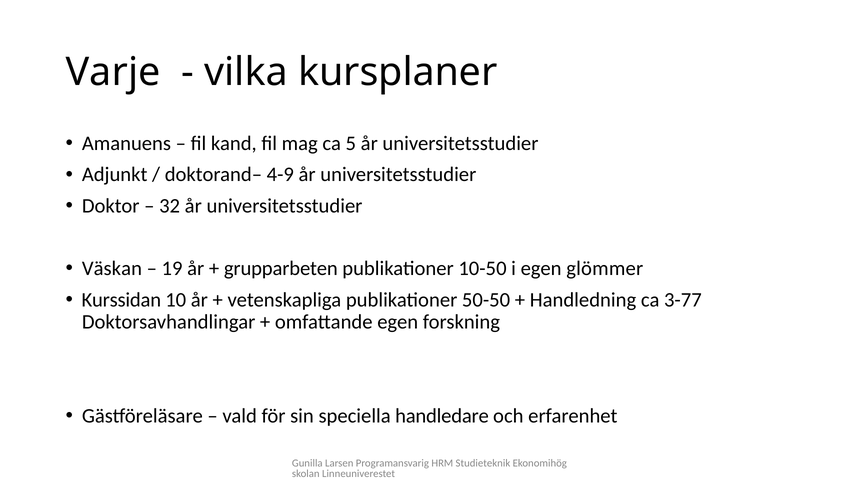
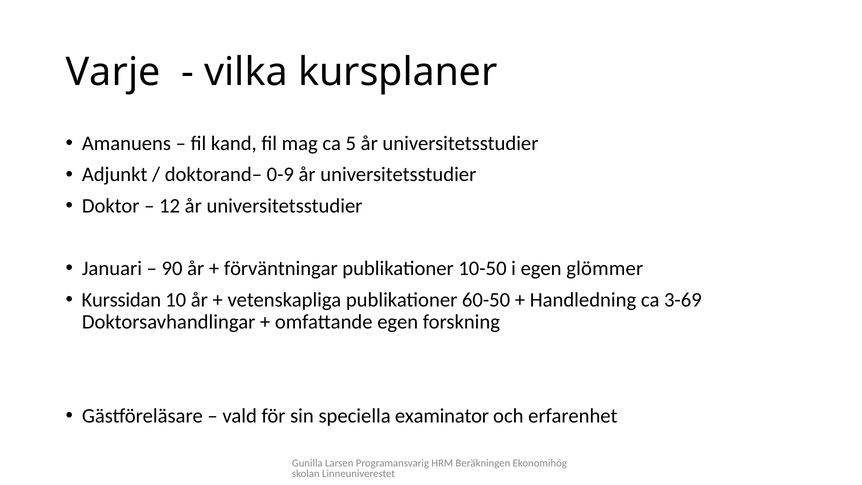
4-9: 4-9 -> 0-9
32: 32 -> 12
Väskan: Väskan -> Januari
19: 19 -> 90
grupparbeten: grupparbeten -> förväntningar
50-50: 50-50 -> 60-50
3-77: 3-77 -> 3-69
handledare: handledare -> examinator
Studieteknik: Studieteknik -> Beräkningen
